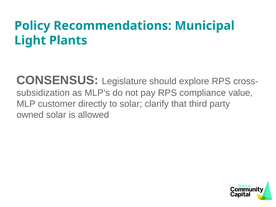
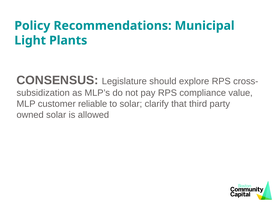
directly: directly -> reliable
